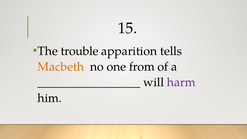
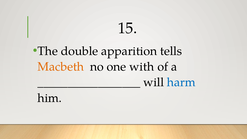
trouble: trouble -> double
from: from -> with
harm colour: purple -> blue
